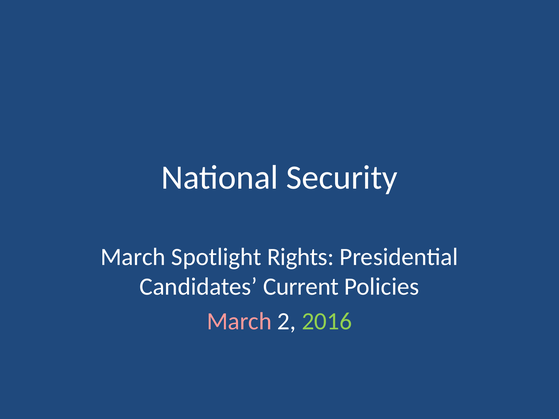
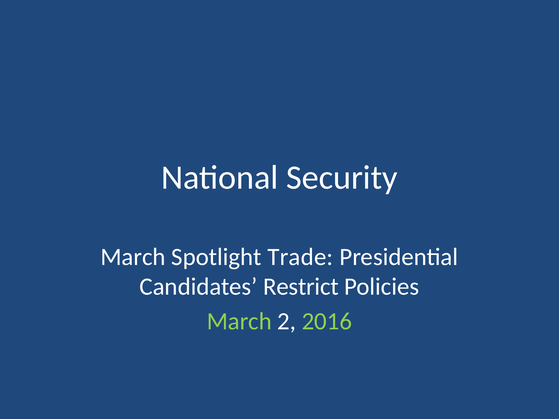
Rights: Rights -> Trade
Current: Current -> Restrict
March at (239, 322) colour: pink -> light green
